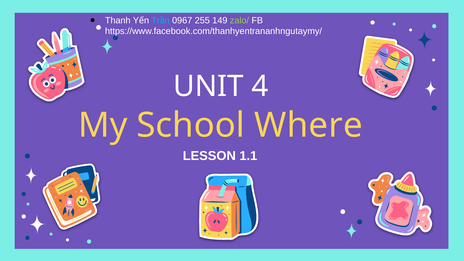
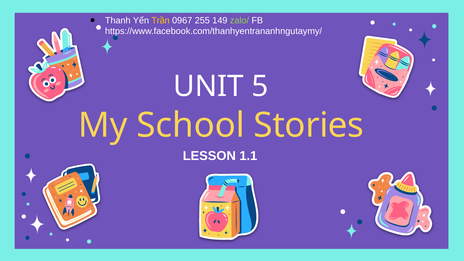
Trần colour: light blue -> yellow
4: 4 -> 5
Where: Where -> Stories
